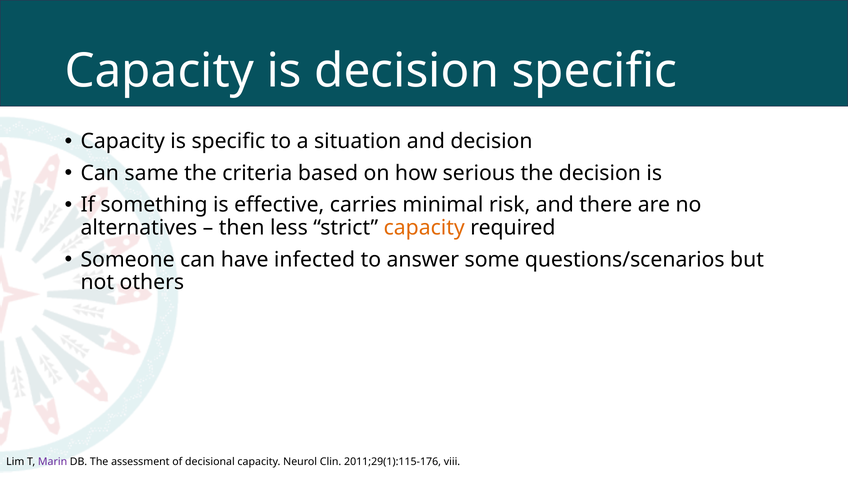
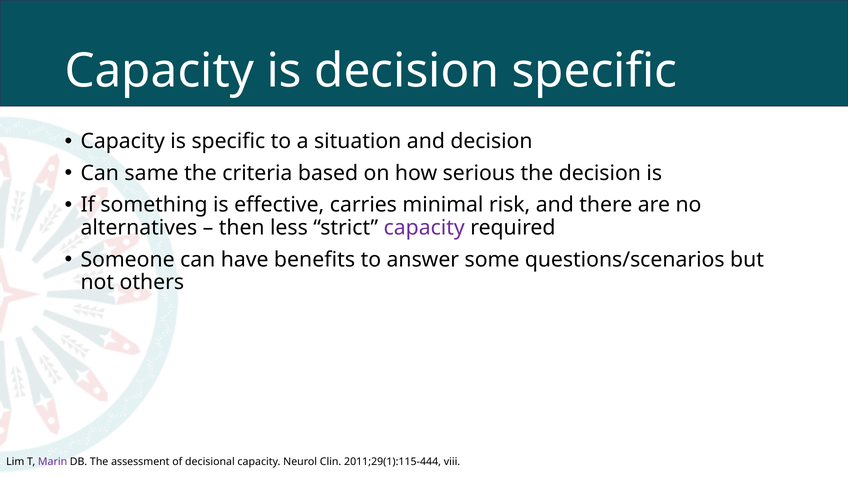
capacity at (424, 228) colour: orange -> purple
infected: infected -> benefits
2011;29(1):115-176: 2011;29(1):115-176 -> 2011;29(1):115-444
